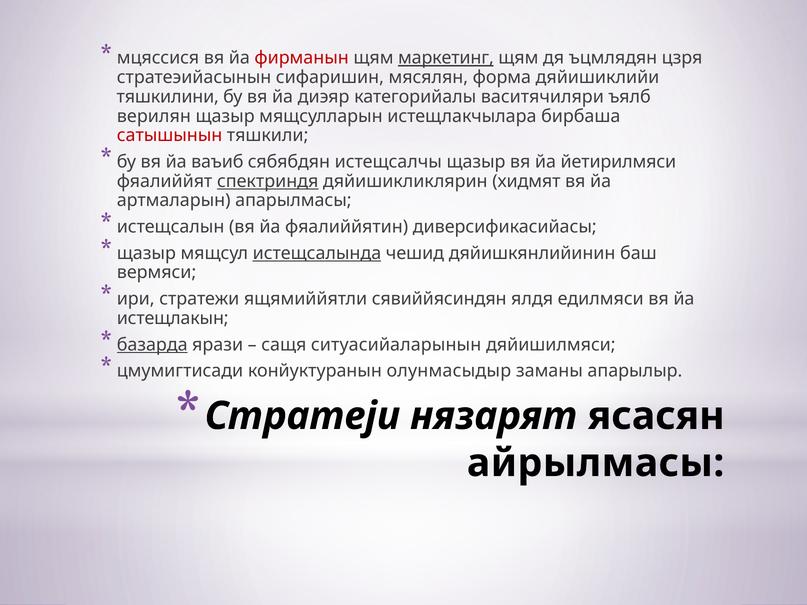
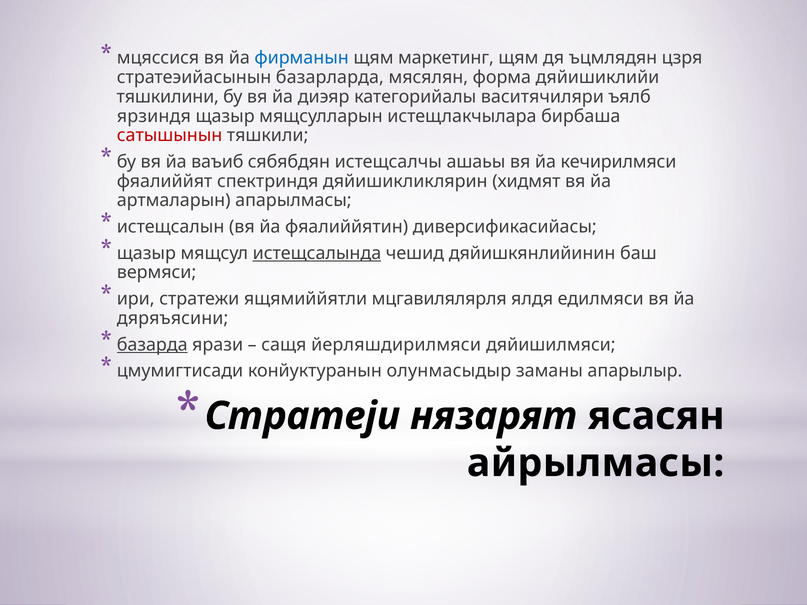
фирманын colour: red -> blue
маркетинг underline: present -> none
сифаришин: сифаришин -> базарларда
верилян: верилян -> ярзиндя
истещсалчы щазыр: щазыр -> ашаьы
йетирилмяси: йетирилмяси -> кечирилмяси
спектриндя underline: present -> none
сявиййясиндян: сявиййясиндян -> мцгавилялярля
истещлакын: истещлакын -> дяряъясини
ситуасийаларынын: ситуасийаларынын -> йерляшдирилмяси
